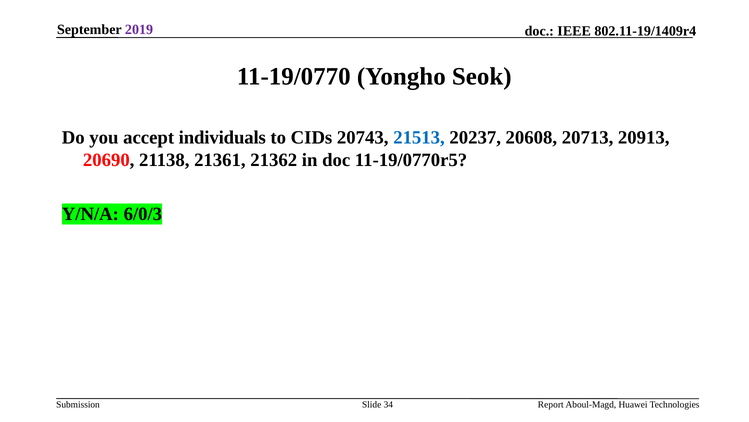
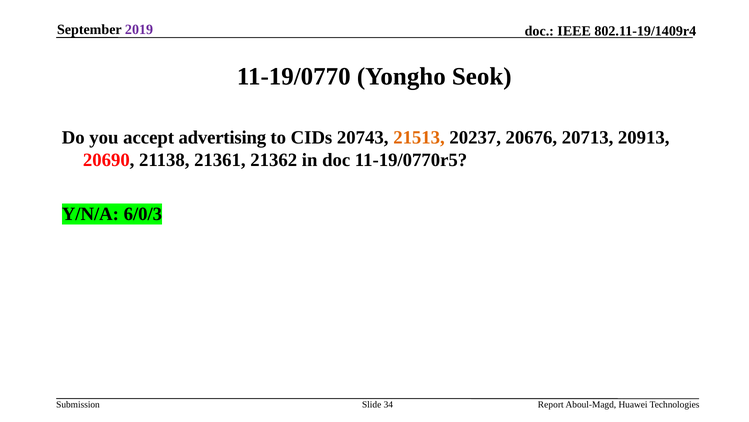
individuals: individuals -> advertising
21513 colour: blue -> orange
20608: 20608 -> 20676
